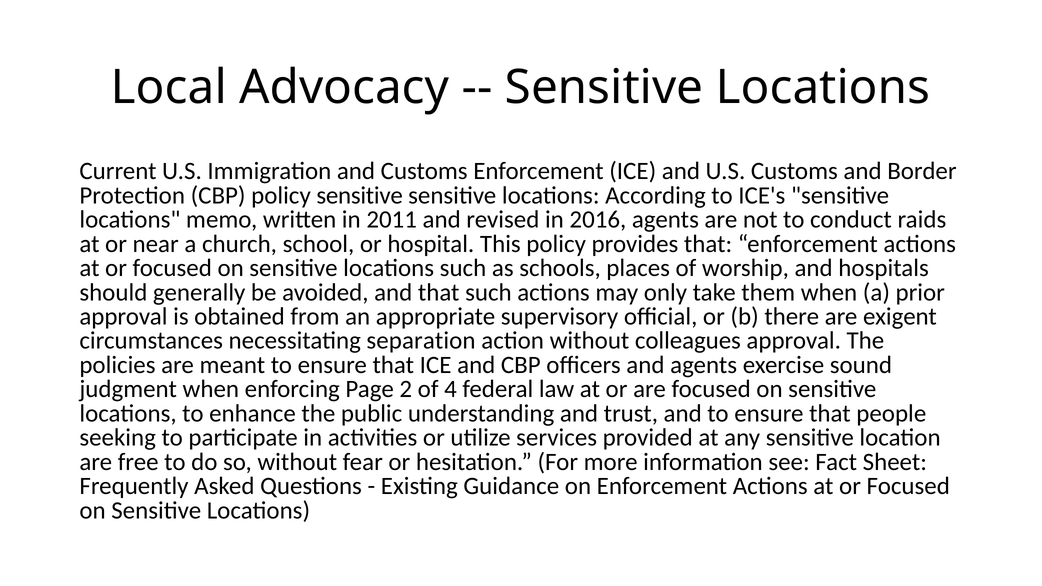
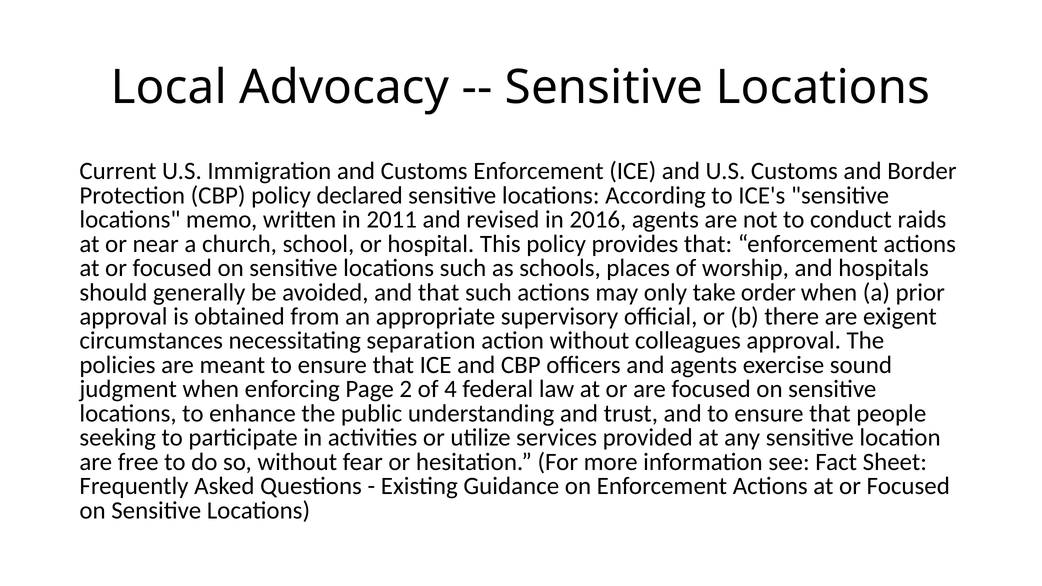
policy sensitive: sensitive -> declared
them: them -> order
